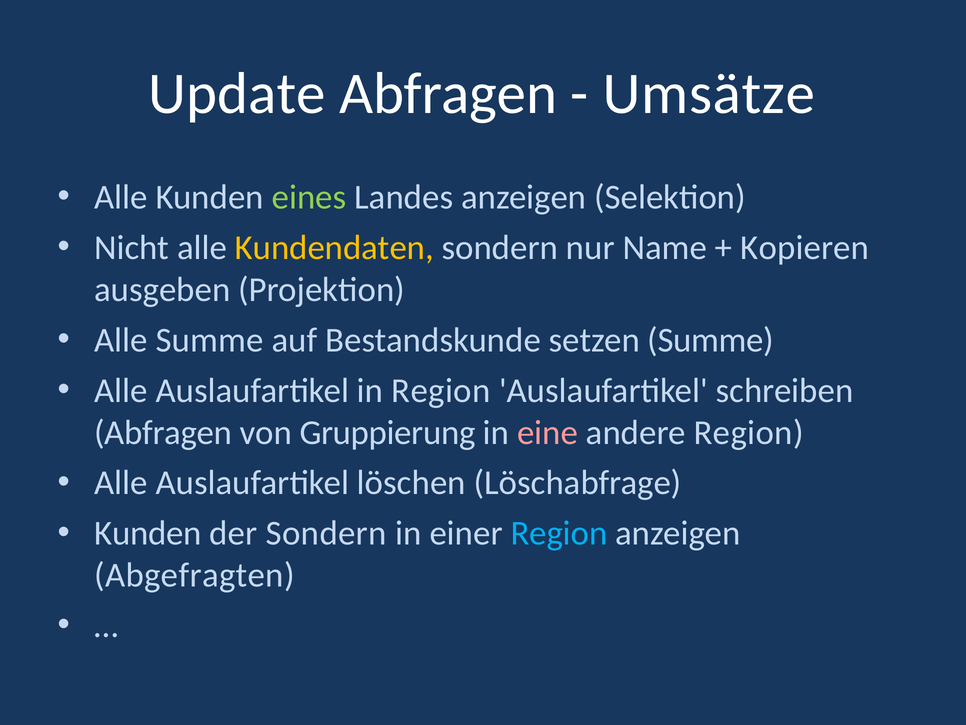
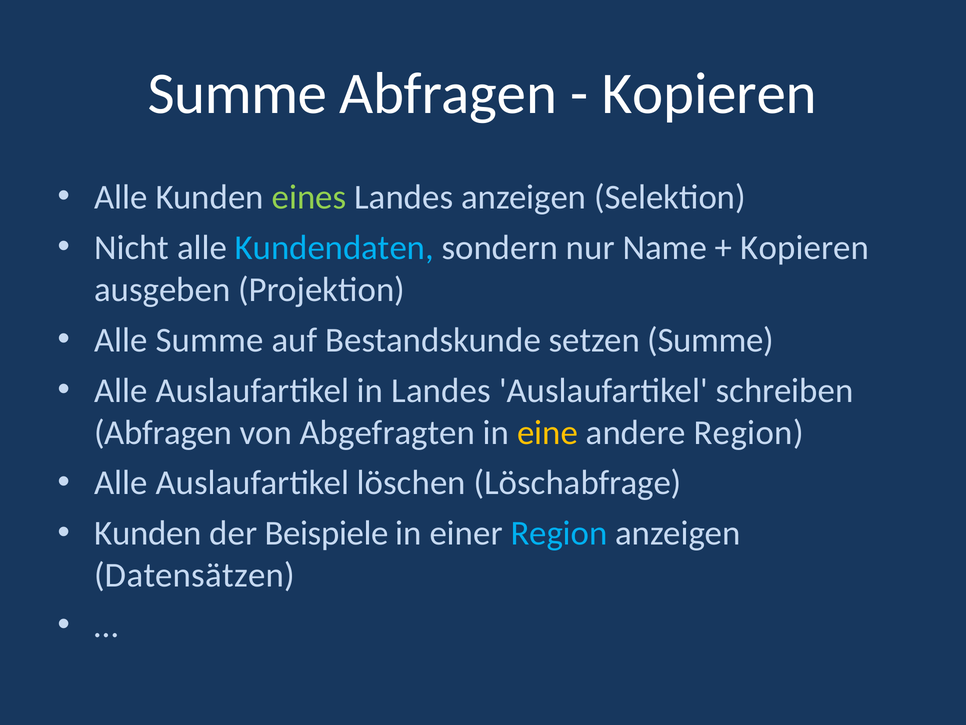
Update at (237, 94): Update -> Summe
Umsätze at (709, 94): Umsätze -> Kopieren
Kundendaten colour: yellow -> light blue
in Region: Region -> Landes
Gruppierung: Gruppierung -> Abgefragten
eine colour: pink -> yellow
der Sondern: Sondern -> Beispiele
Abgefragten: Abgefragten -> Datensätzen
